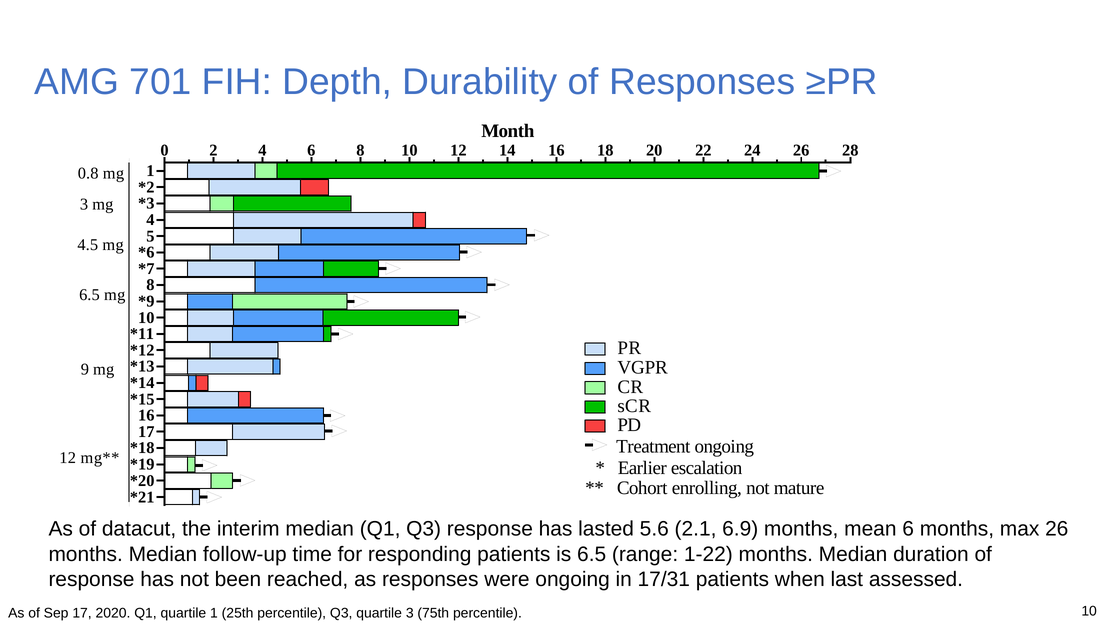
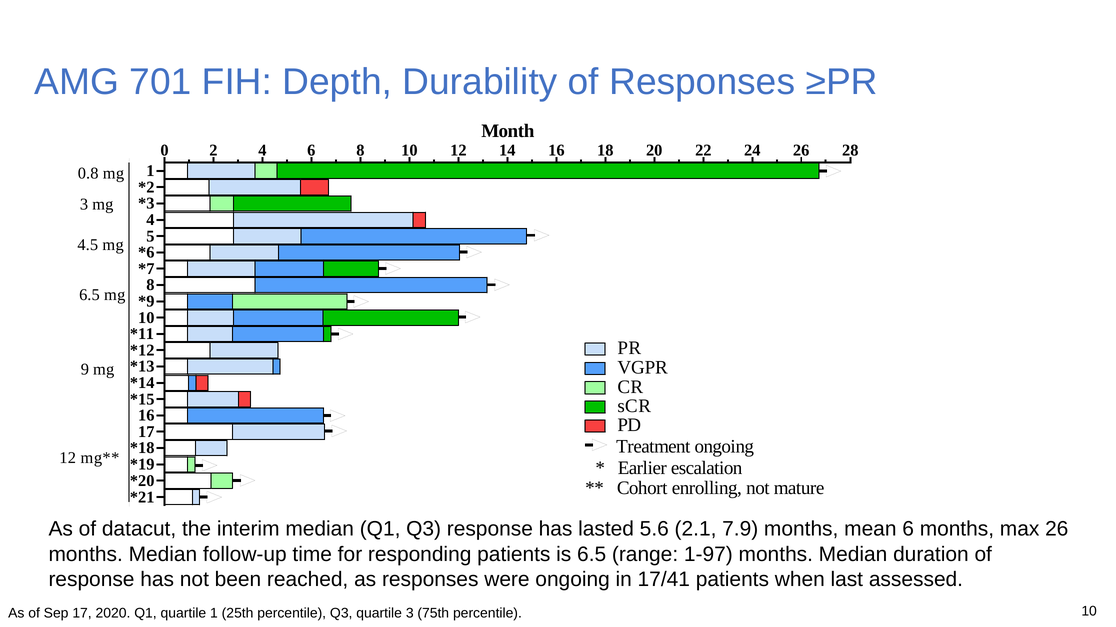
6.9: 6.9 -> 7.9
1-22: 1-22 -> 1-97
17/31: 17/31 -> 17/41
